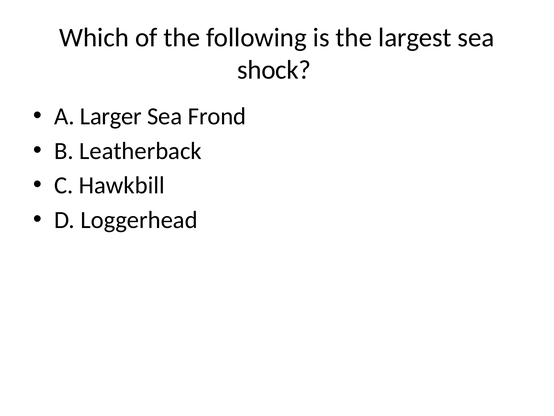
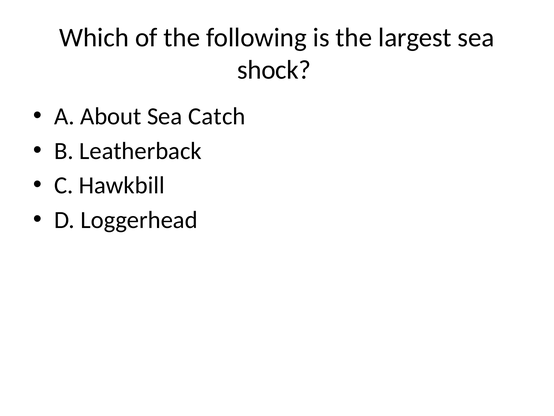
Larger: Larger -> About
Frond: Frond -> Catch
